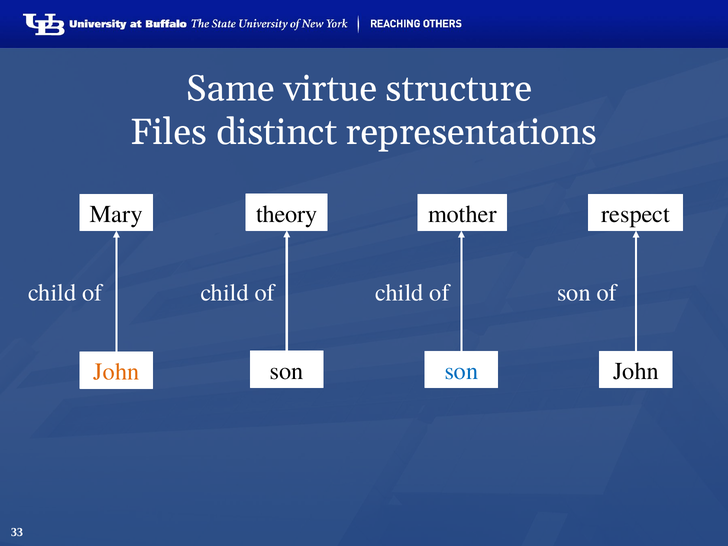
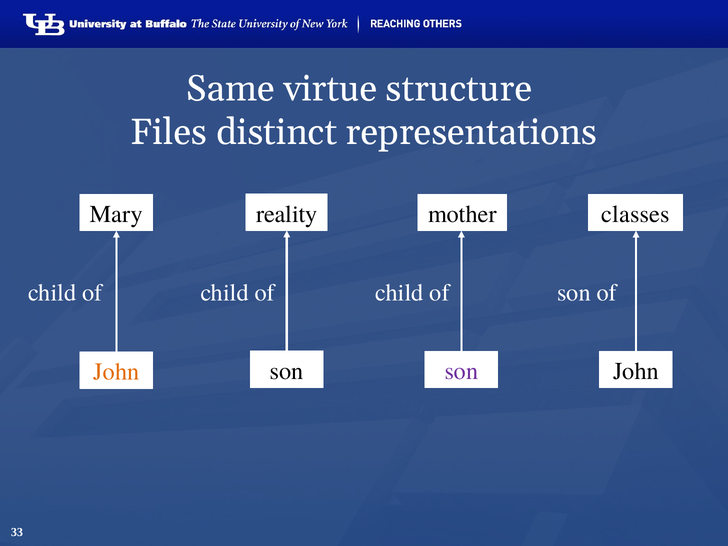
theory: theory -> reality
respect: respect -> classes
son at (461, 371) colour: blue -> purple
